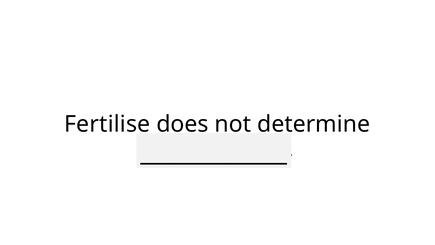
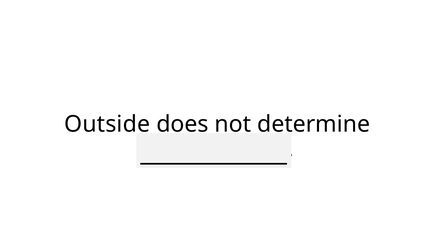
Fertilise: Fertilise -> Outside
